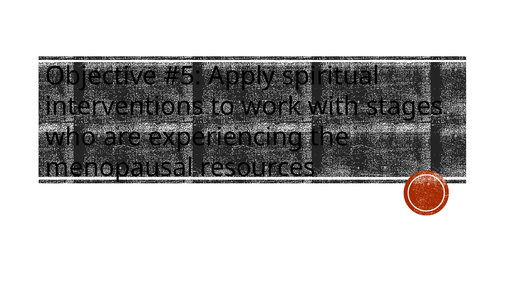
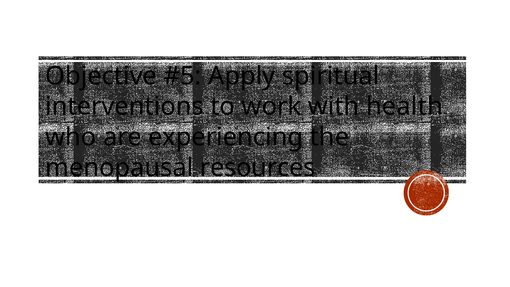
stages: stages -> health
